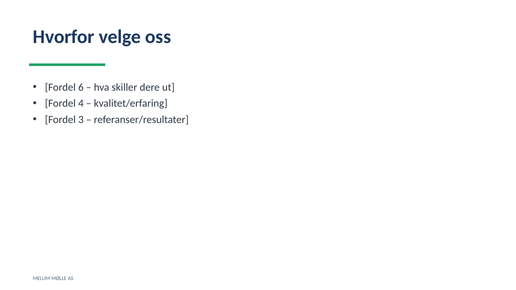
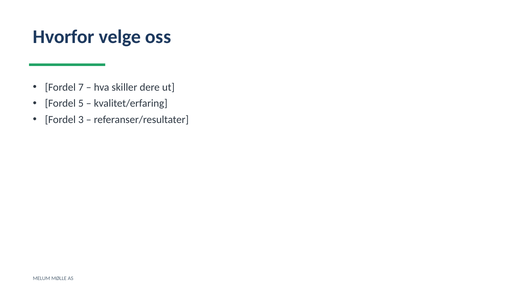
6: 6 -> 7
4: 4 -> 5
